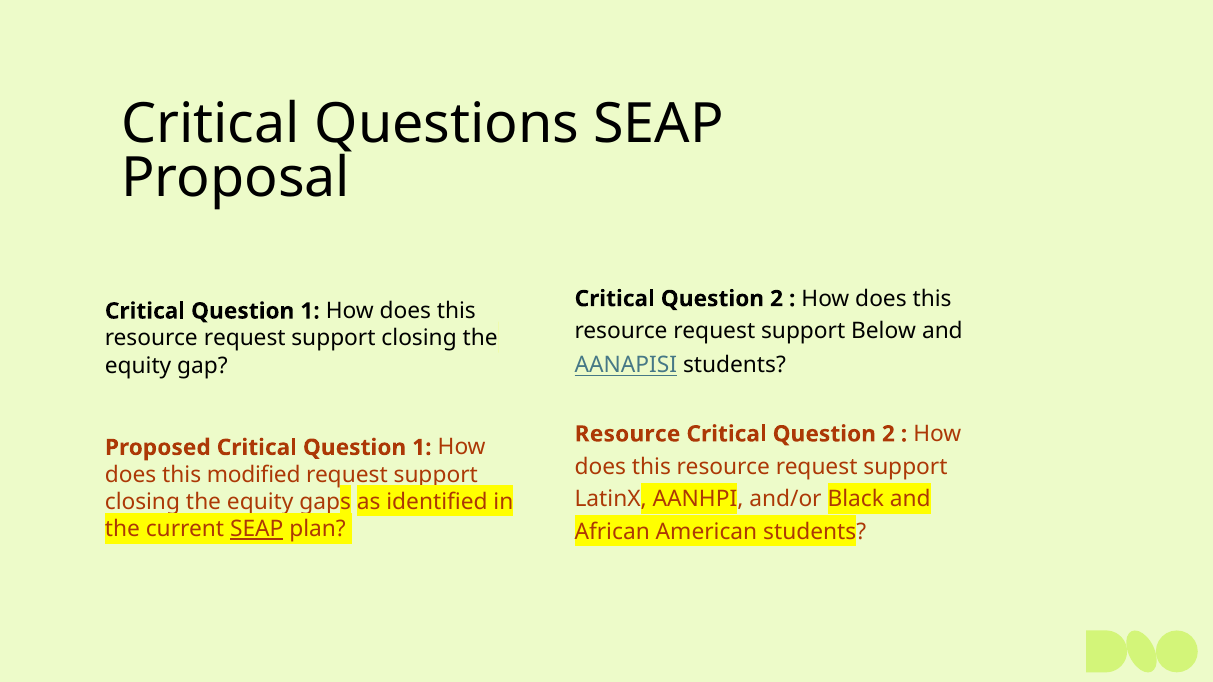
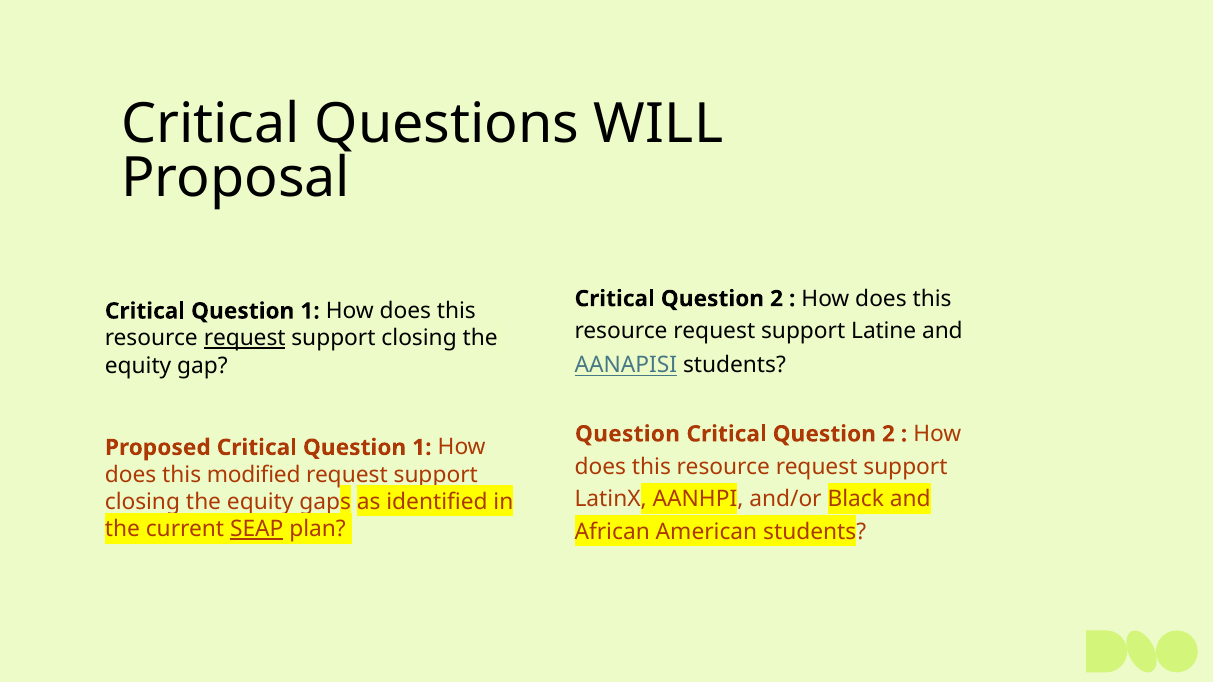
Questions SEAP: SEAP -> WILL
Below: Below -> Latine
request at (245, 339) underline: none -> present
Resource at (627, 434): Resource -> Question
